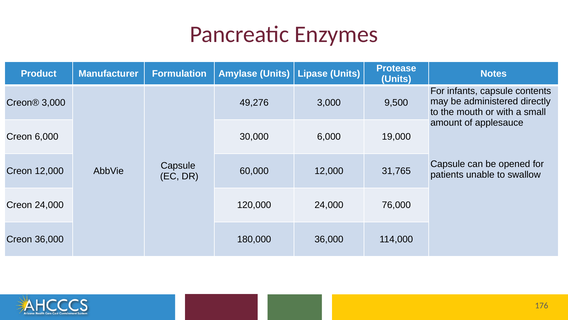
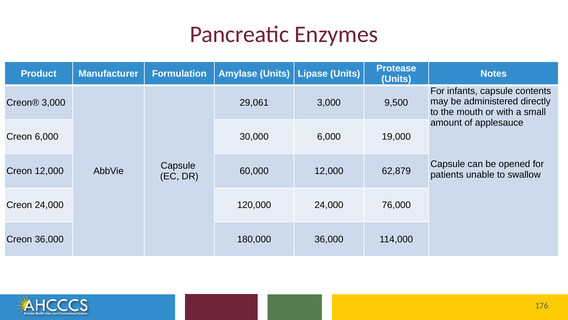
49,276: 49,276 -> 29,061
31,765: 31,765 -> 62,879
